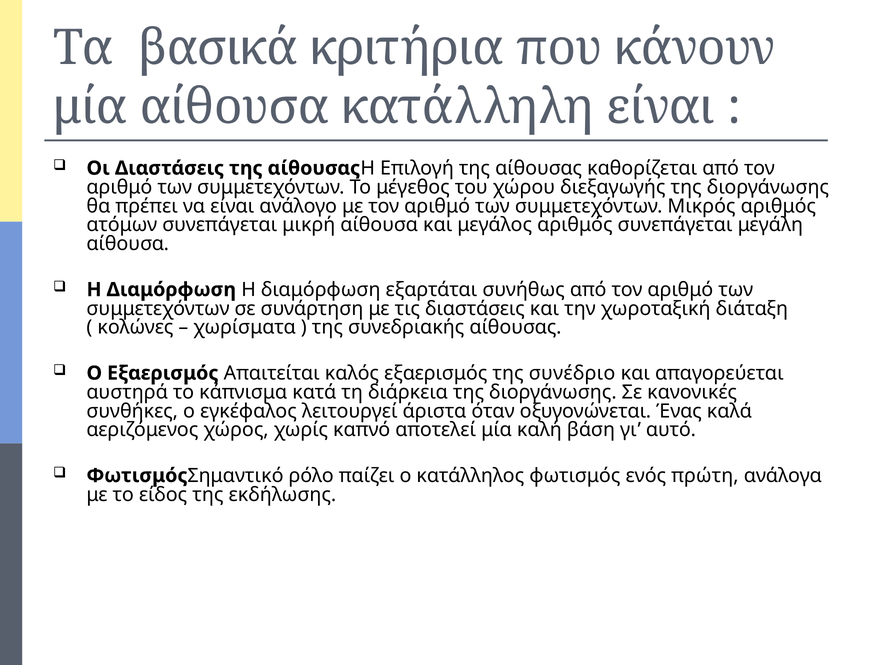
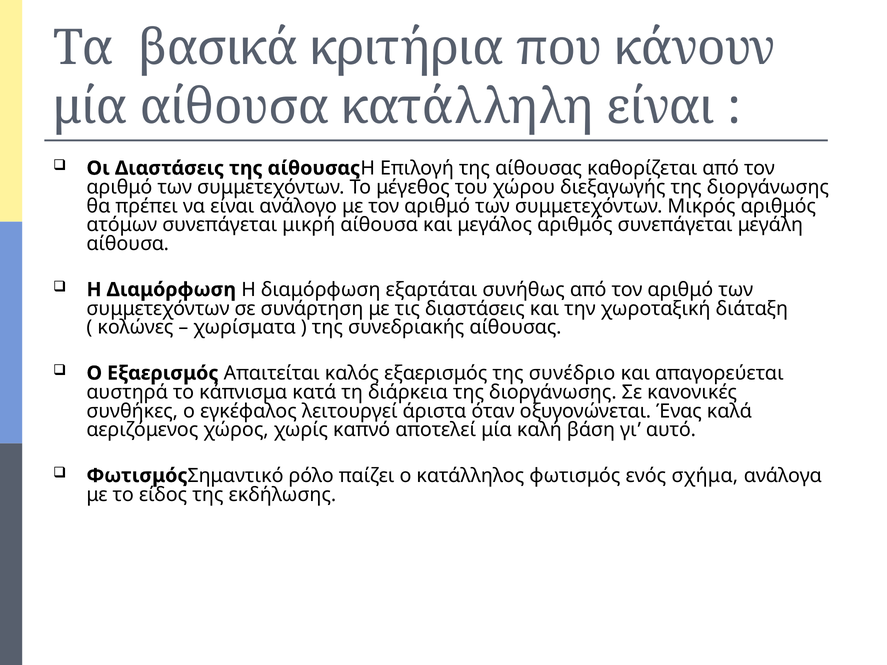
πρώτη: πρώτη -> σχήμα
